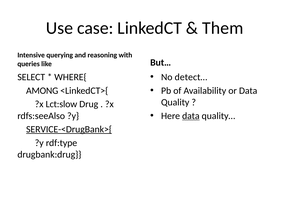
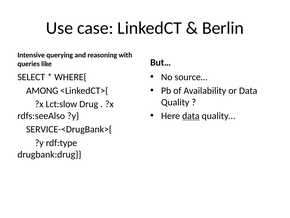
Them: Them -> Berlin
detect…: detect… -> source…
SERVICE-<DrugBank>{ underline: present -> none
